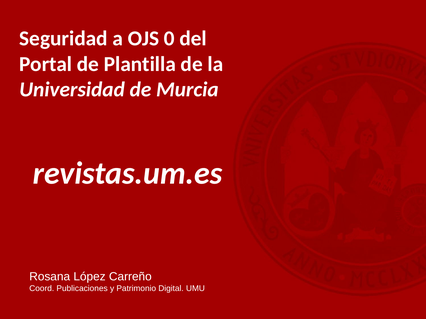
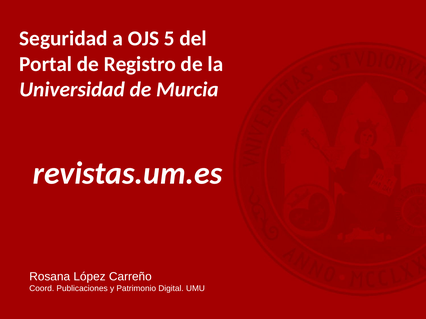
0: 0 -> 5
Plantilla: Plantilla -> Registro
